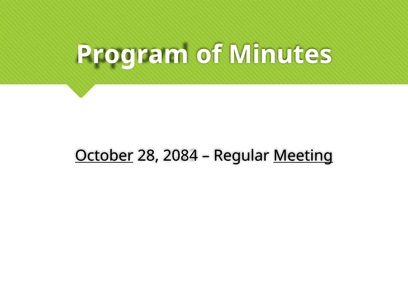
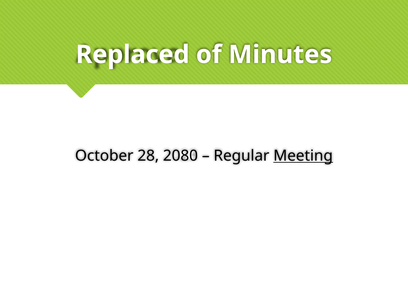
Program: Program -> Replaced
October underline: present -> none
2084: 2084 -> 2080
